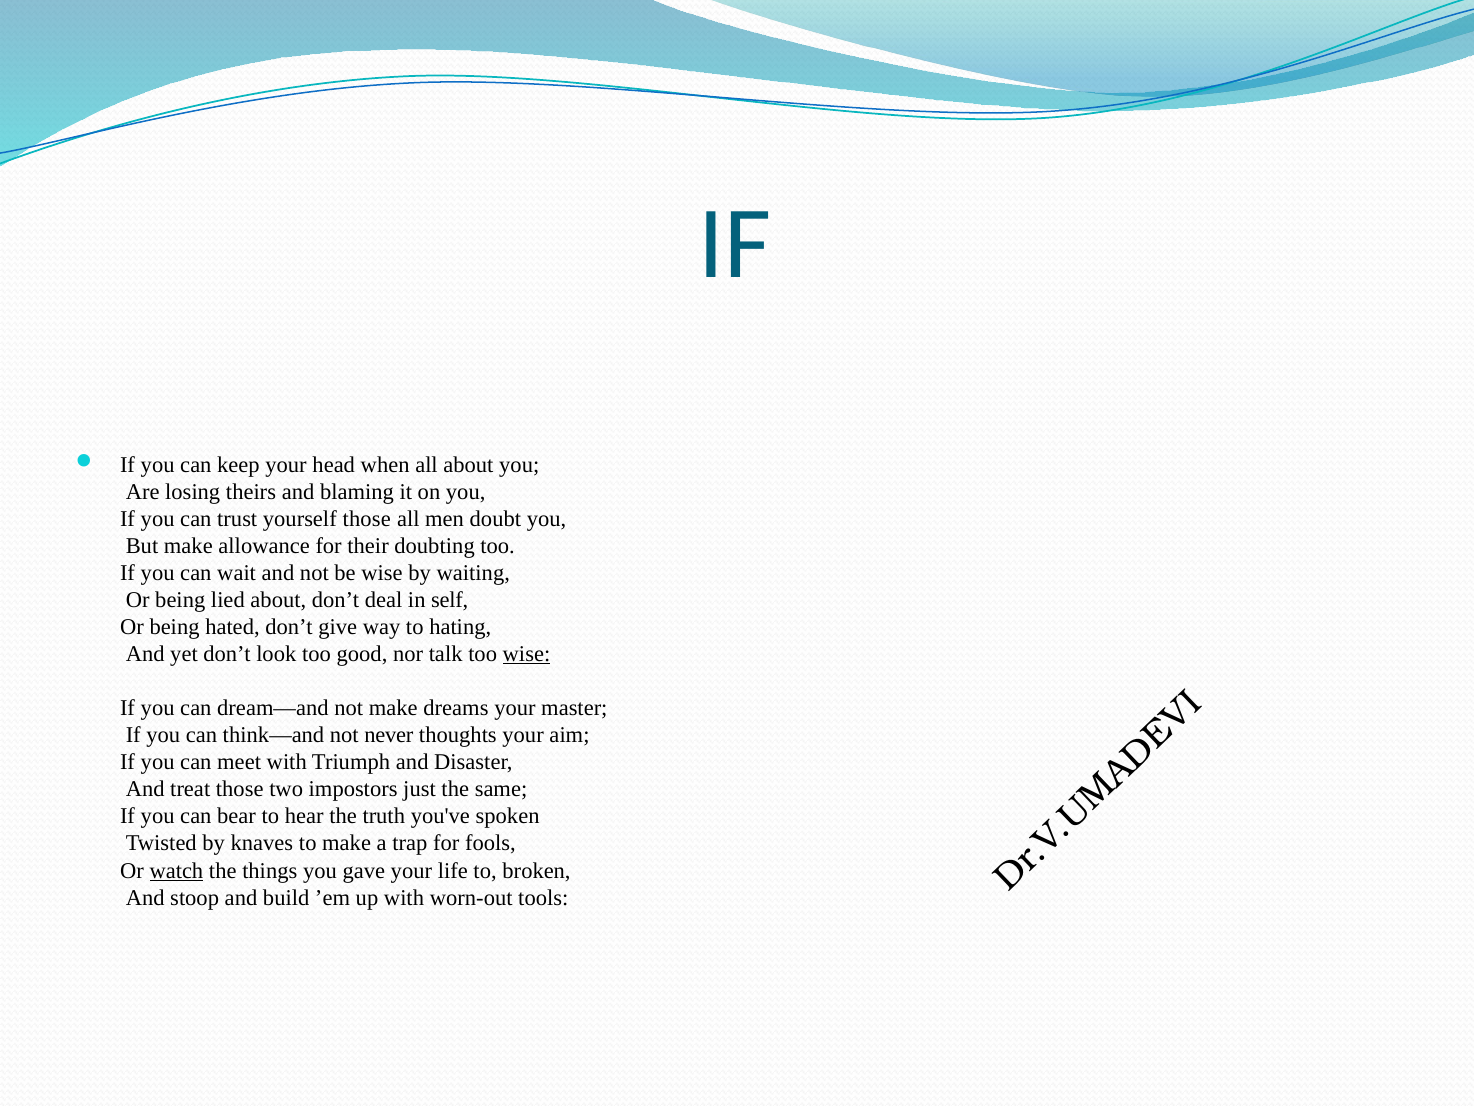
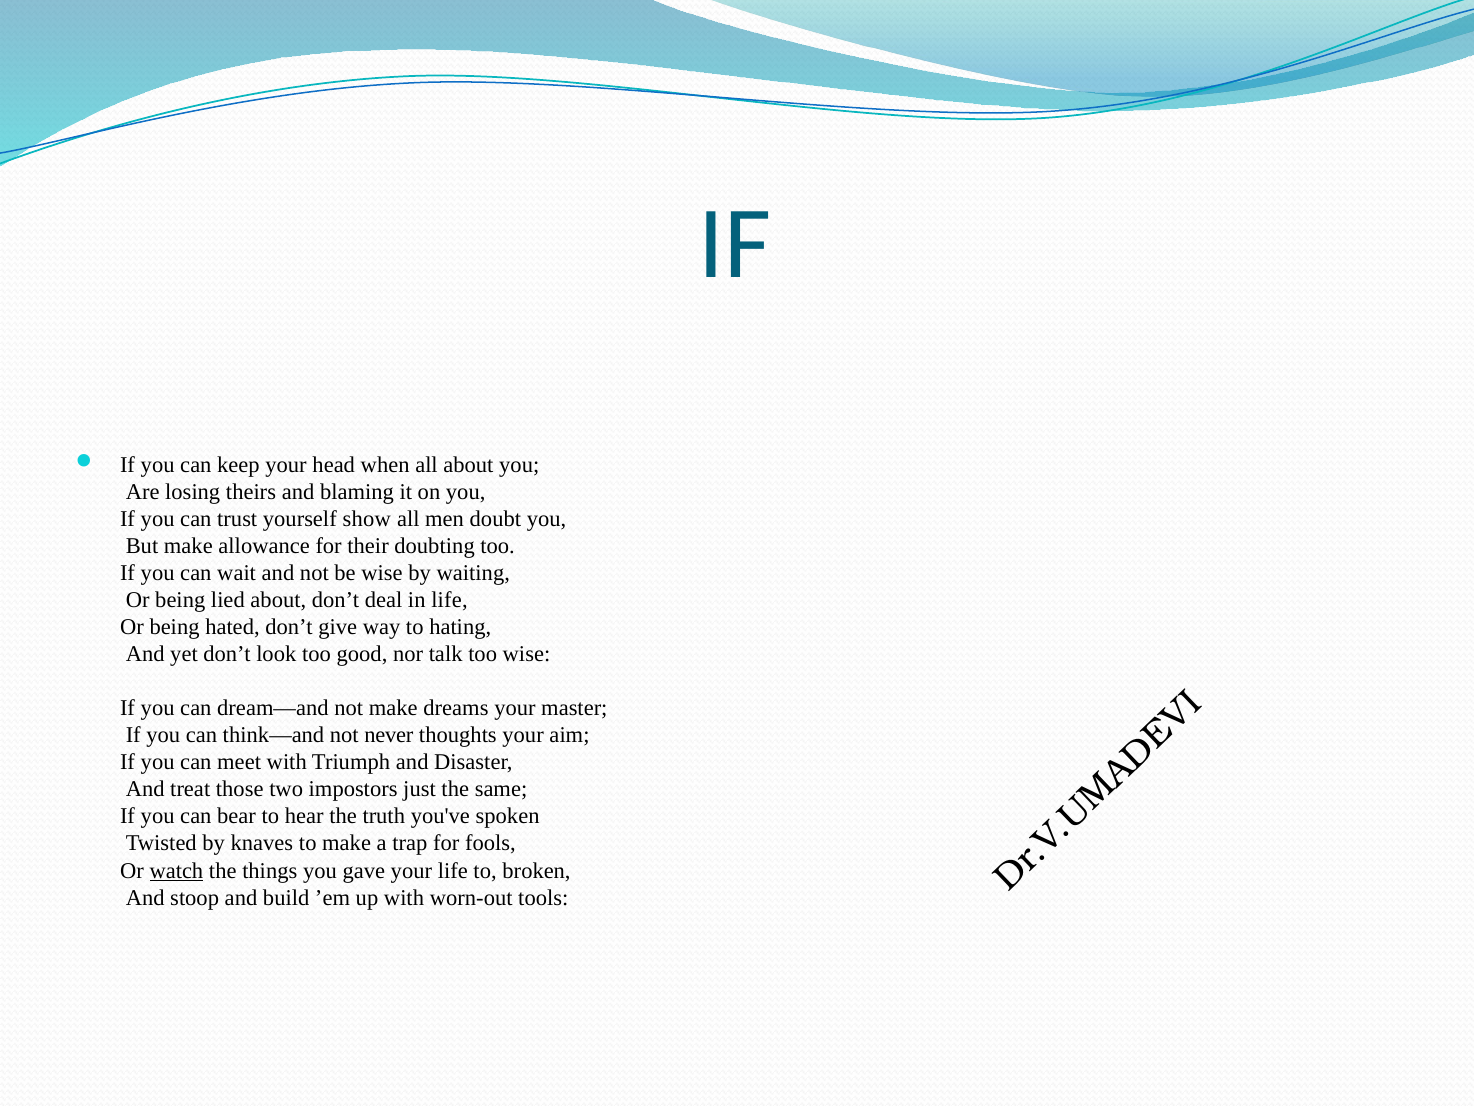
yourself those: those -> show
in self: self -> life
wise at (527, 654) underline: present -> none
